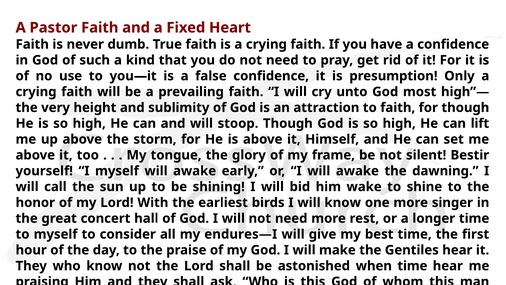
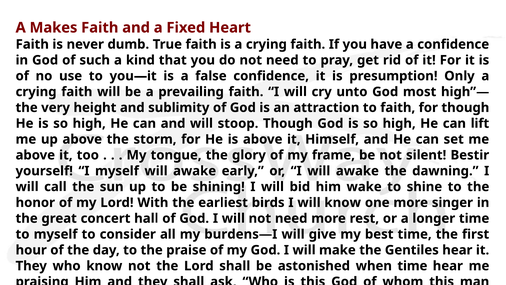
A Pastor: Pastor -> Makes
endures—I: endures—I -> burdens—I
